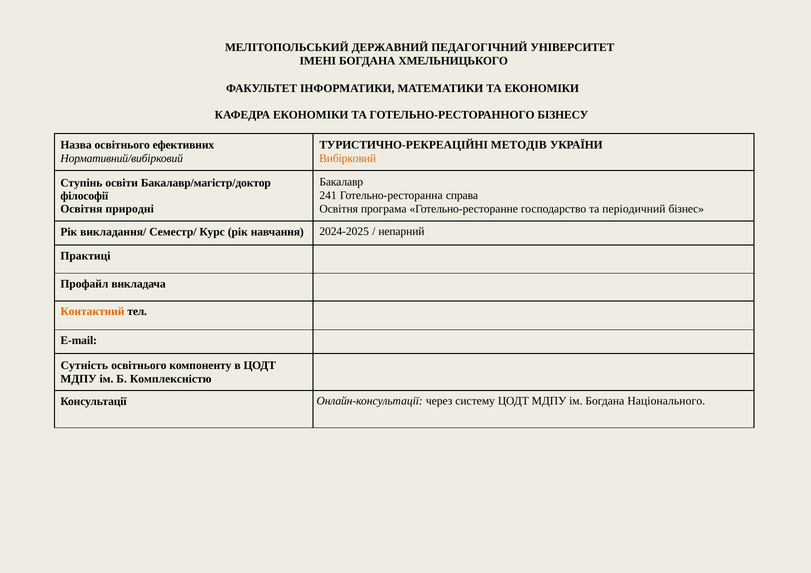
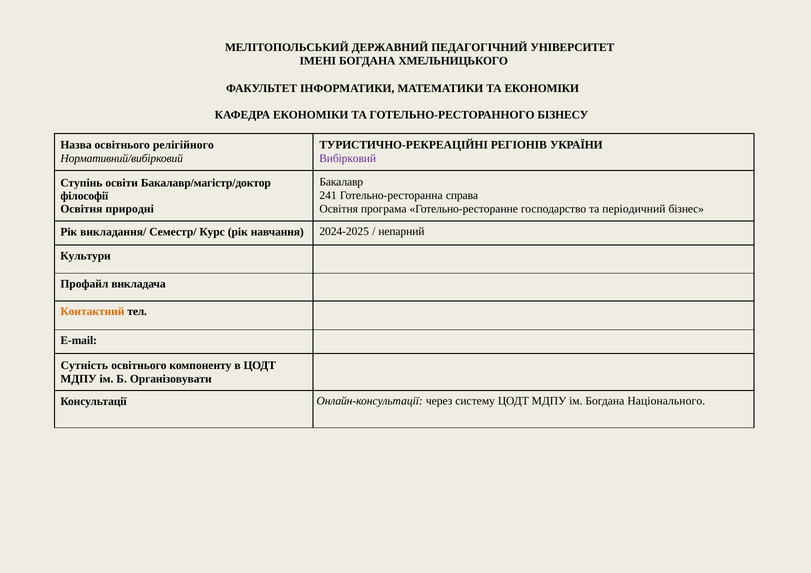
ефективних: ефективних -> релігійного
МЕТОДІВ: МЕТОДІВ -> РЕГІОНІВ
Вибірковий colour: orange -> purple
Практиці: Практиці -> Культури
Комплексністю: Комплексністю -> Організовувати
